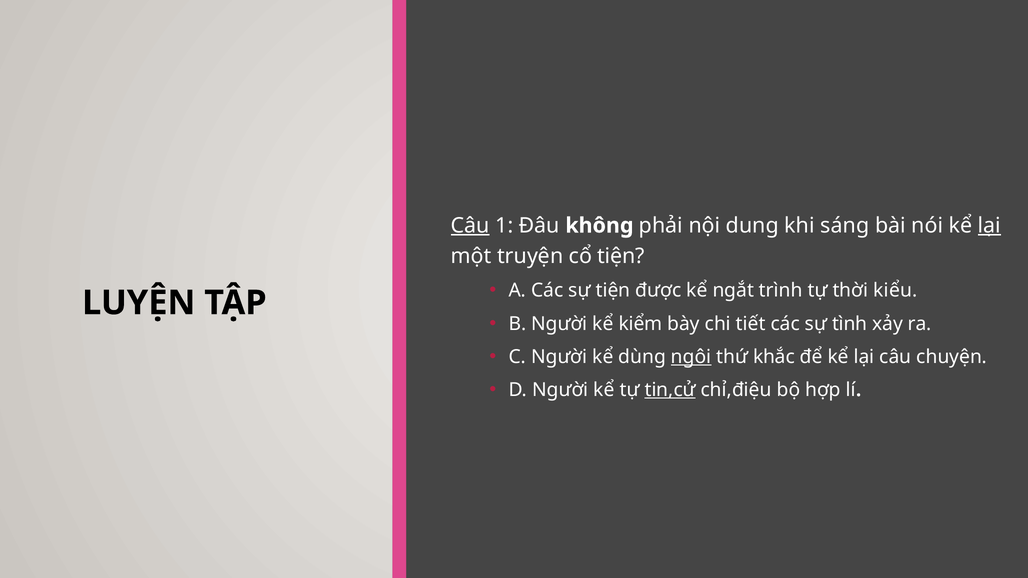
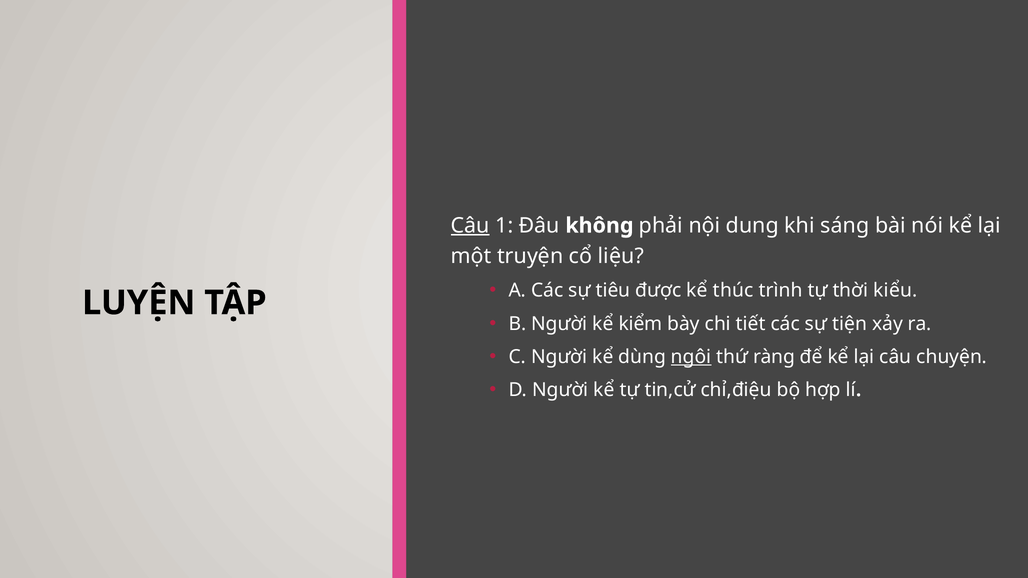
lại at (989, 226) underline: present -> none
cổ tiện: tiện -> liệu
sự tiện: tiện -> tiêu
ngắt: ngắt -> thúc
tình: tình -> tiện
khắc: khắc -> ràng
tin,cử underline: present -> none
